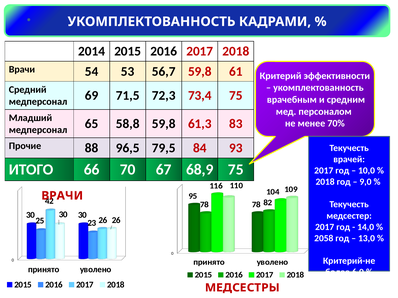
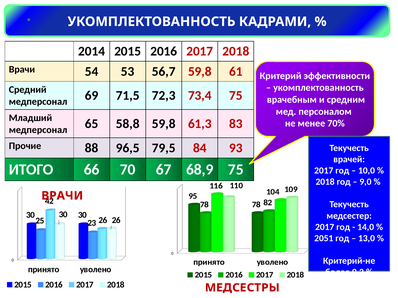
2058: 2058 -> 2051
6,0: 6,0 -> 9,3
